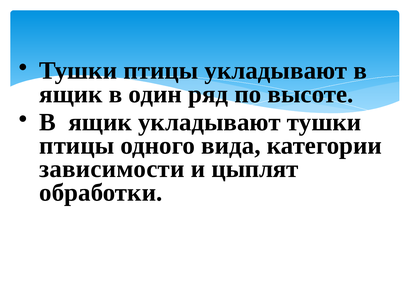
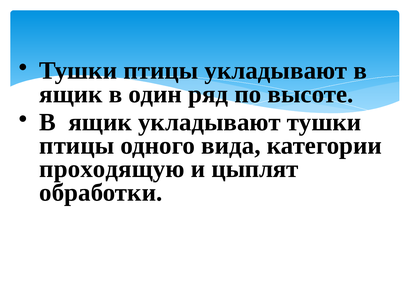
зависимости: зависимости -> проходящую
